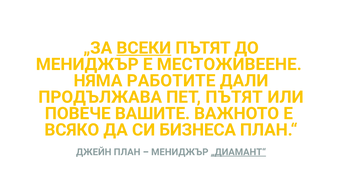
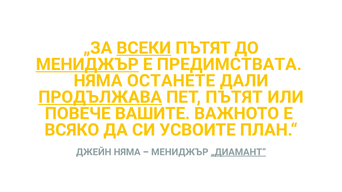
МЕНИДЖЪР at (87, 64) underline: none -> present
МЕСТОЖИВЕЕНЕ: МЕСТОЖИВЕЕНЕ -> ПРЕДИМСТВАТА
РАБОТИТЕ: РАБОТИТЕ -> ОСТАНЕТЕ
ПРОДЪЛЖАВА underline: none -> present
БИЗНЕСА: БИЗНЕСА -> УСВОИТЕ
ДЖЕЙН ПЛАН: ПЛАН -> НЯМА
